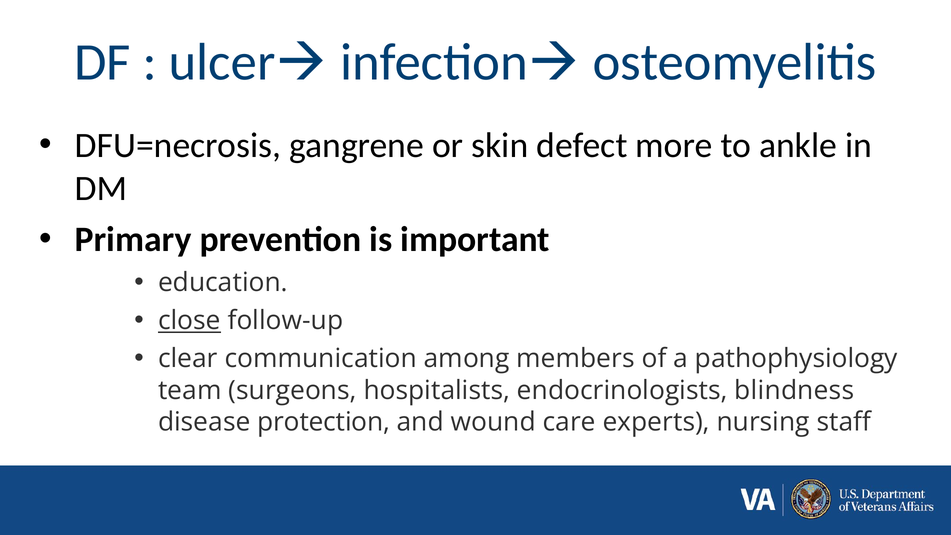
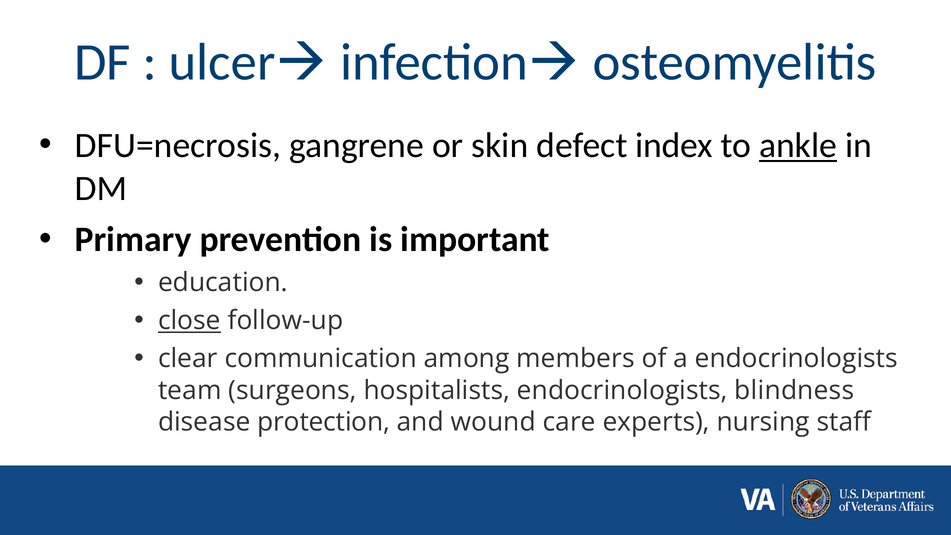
more: more -> index
ankle underline: none -> present
a pathophysiology: pathophysiology -> endocrinologists
